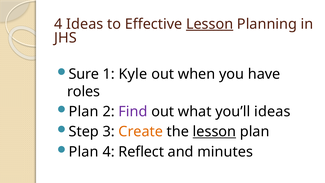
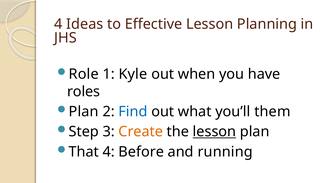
Lesson at (210, 24) underline: present -> none
Sure: Sure -> Role
Find colour: purple -> blue
you’ll ideas: ideas -> them
Plan at (84, 152): Plan -> That
Reflect: Reflect -> Before
minutes: minutes -> running
